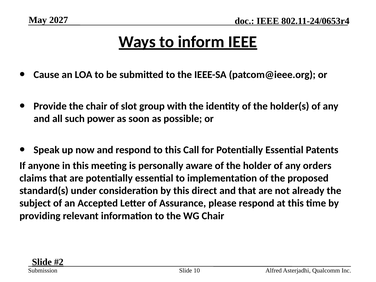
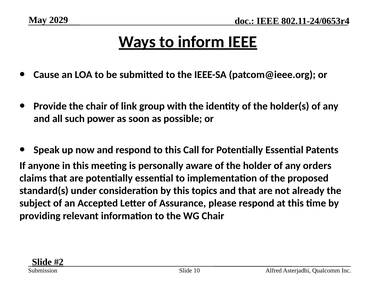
2027: 2027 -> 2029
slot: slot -> link
direct: direct -> topics
